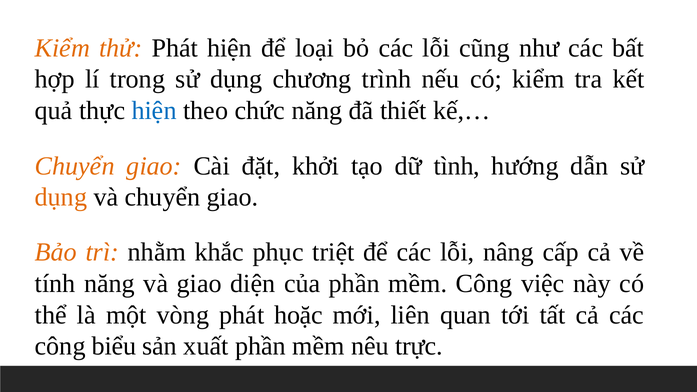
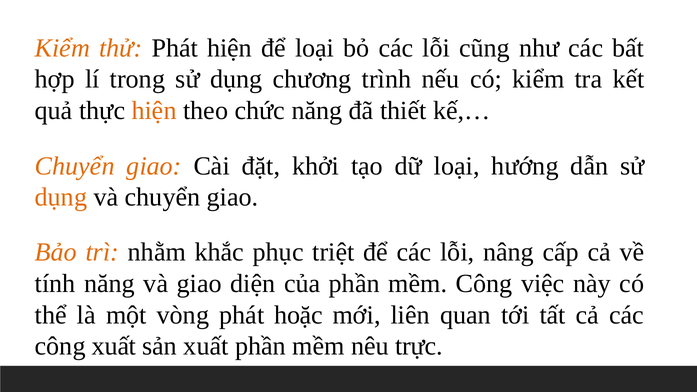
hiện at (154, 111) colour: blue -> orange
dữ tình: tình -> loại
công biểu: biểu -> xuất
